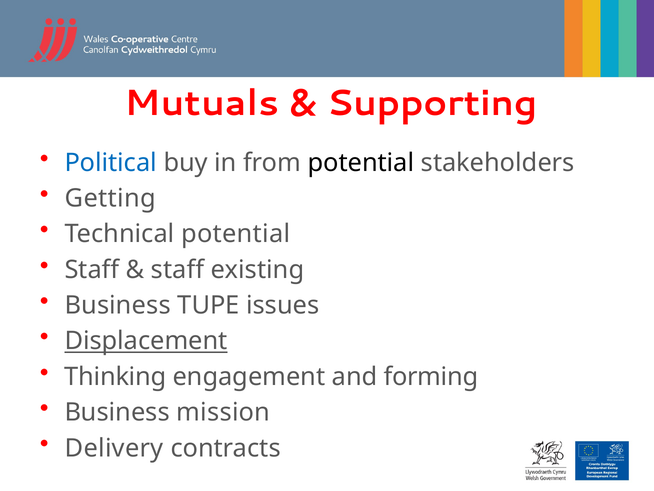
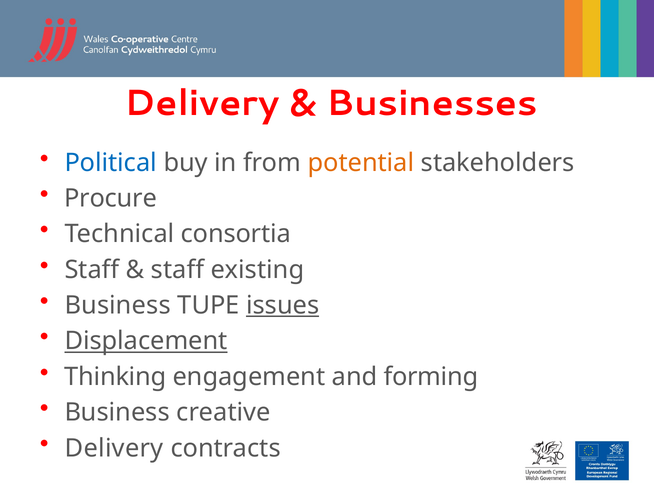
Mutuals at (202, 103): Mutuals -> Delivery
Supporting: Supporting -> Businesses
potential at (361, 163) colour: black -> orange
Getting: Getting -> Procure
Technical potential: potential -> consortia
issues underline: none -> present
mission: mission -> creative
